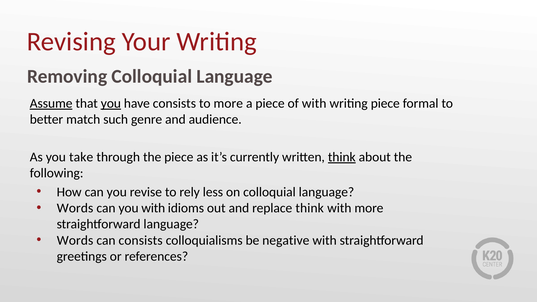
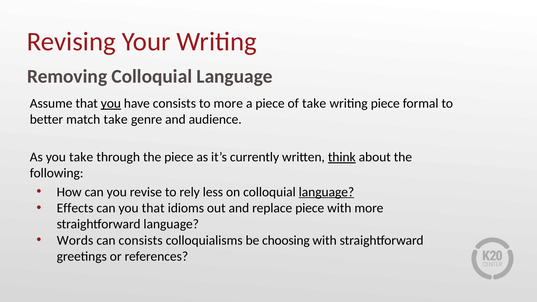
Assume underline: present -> none
of with: with -> take
match such: such -> take
language at (326, 192) underline: none -> present
Words at (75, 208): Words -> Effects
you with: with -> that
replace think: think -> piece
negative: negative -> choosing
